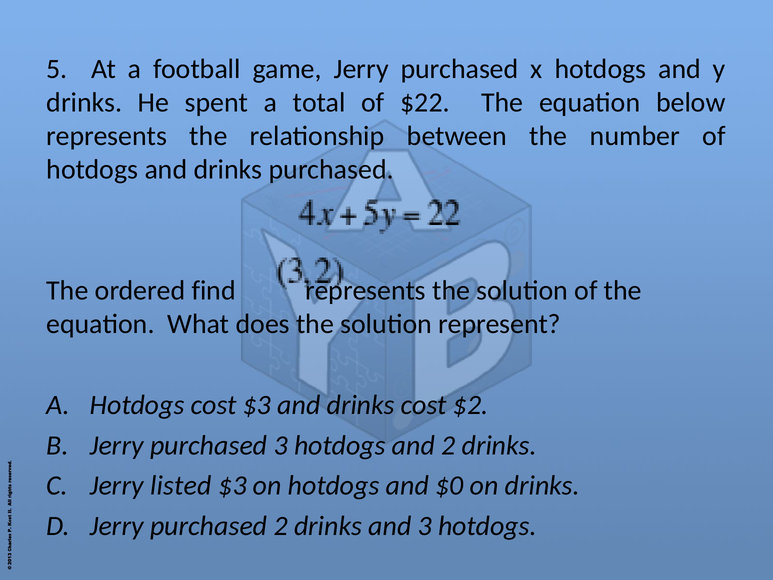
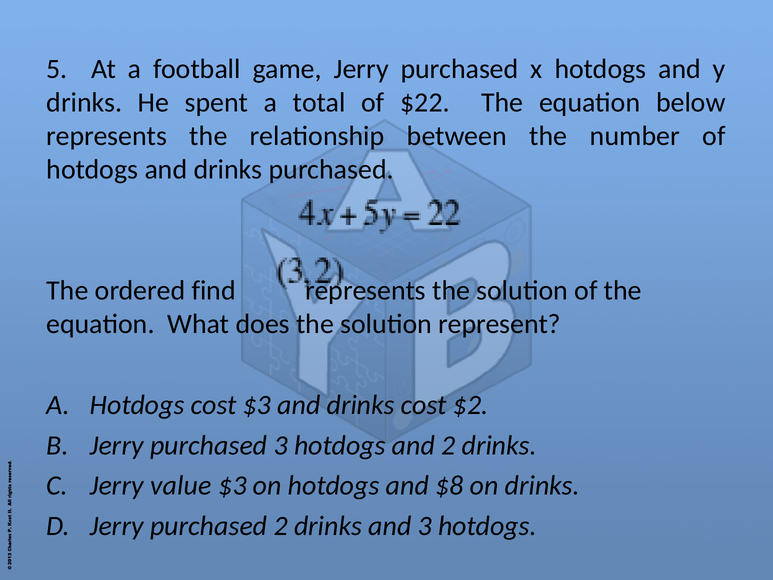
listed: listed -> value
$0: $0 -> $8
